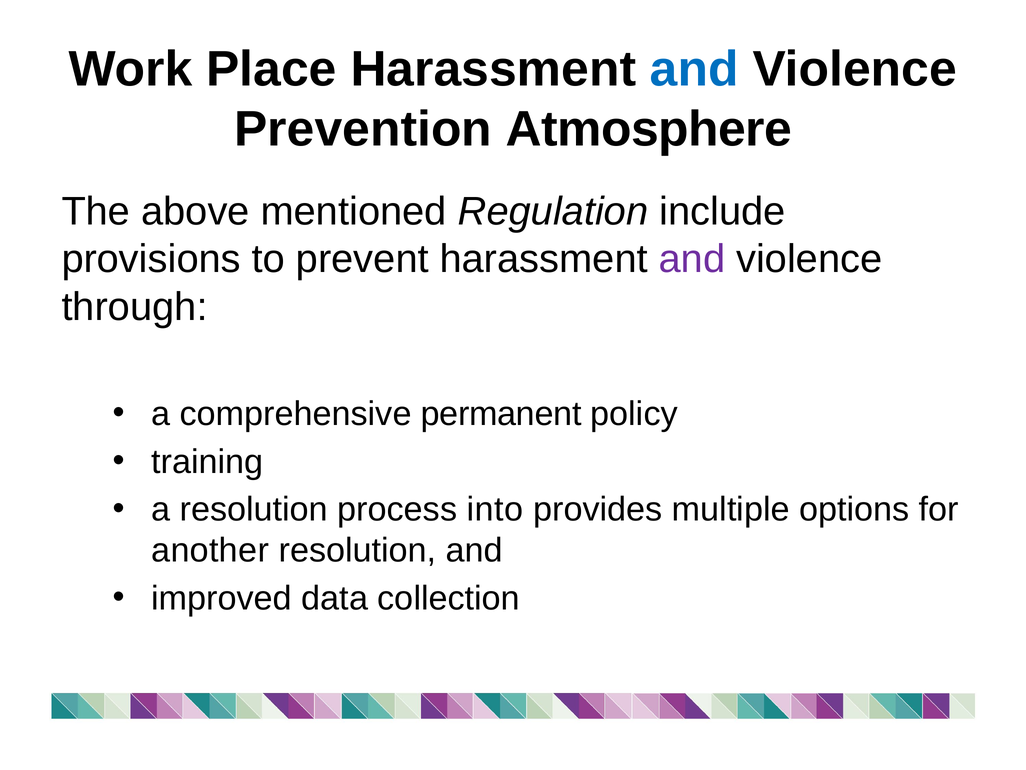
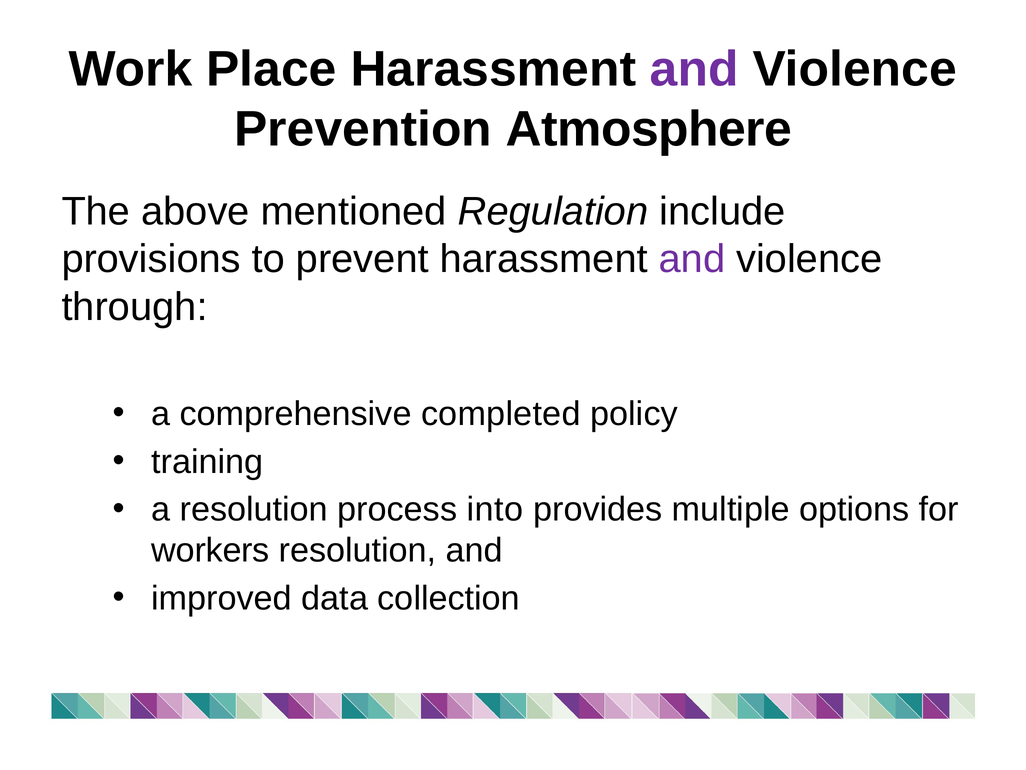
and at (694, 69) colour: blue -> purple
permanent: permanent -> completed
another: another -> workers
